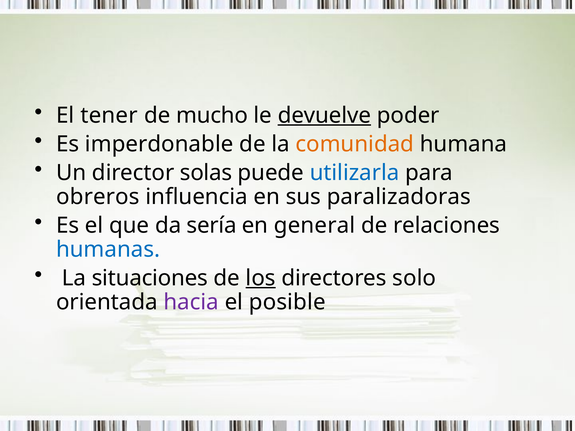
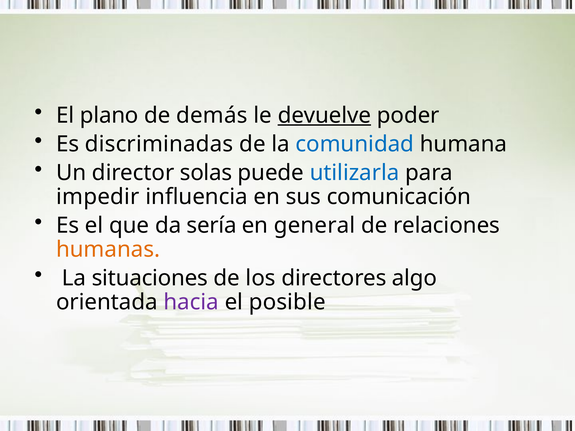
tener: tener -> plano
mucho: mucho -> demás
imperdonable: imperdonable -> discriminadas
comunidad colour: orange -> blue
obreros: obreros -> impedir
paralizadoras: paralizadoras -> comunicación
humanas colour: blue -> orange
los underline: present -> none
solo: solo -> algo
